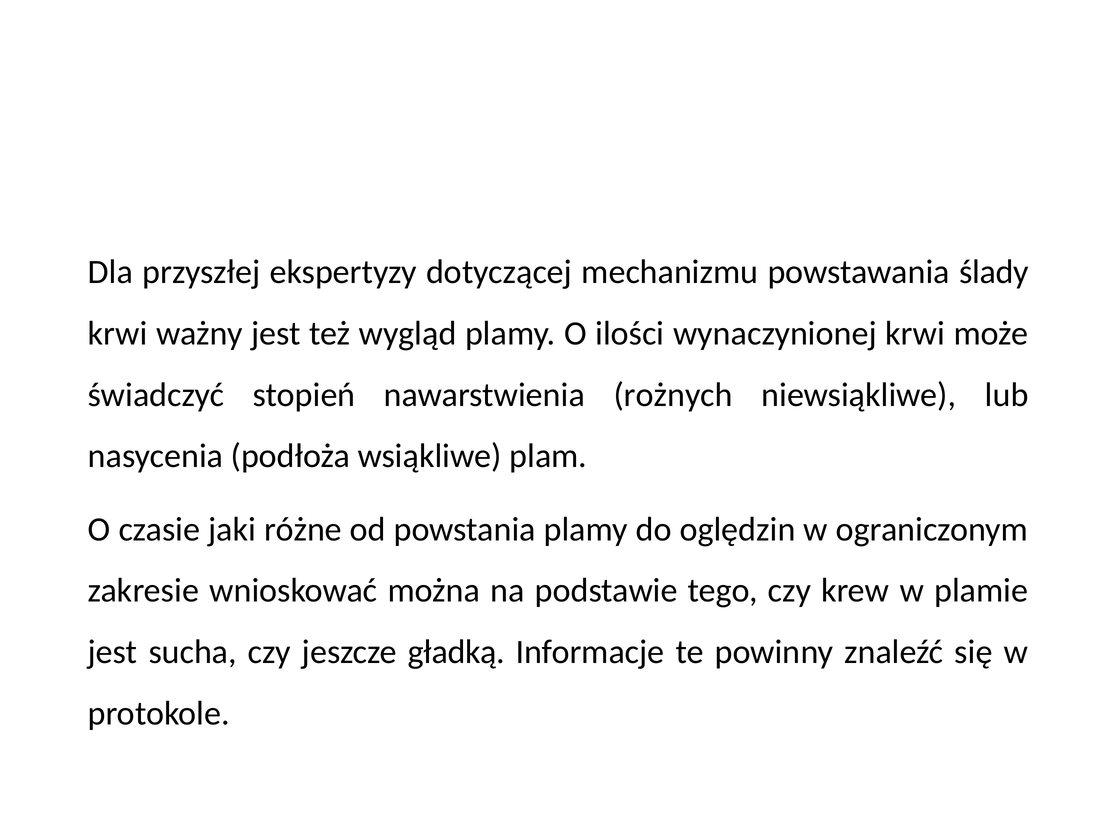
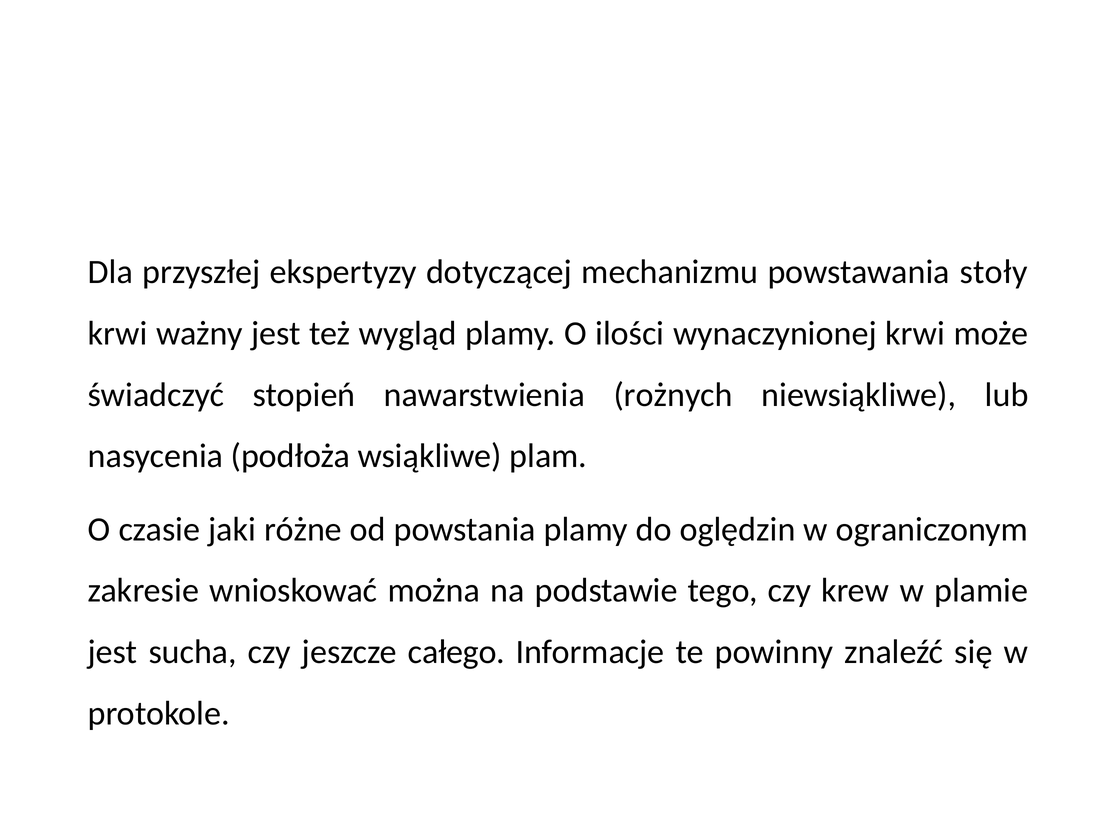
ślady: ślady -> stoły
gładką: gładką -> całego
